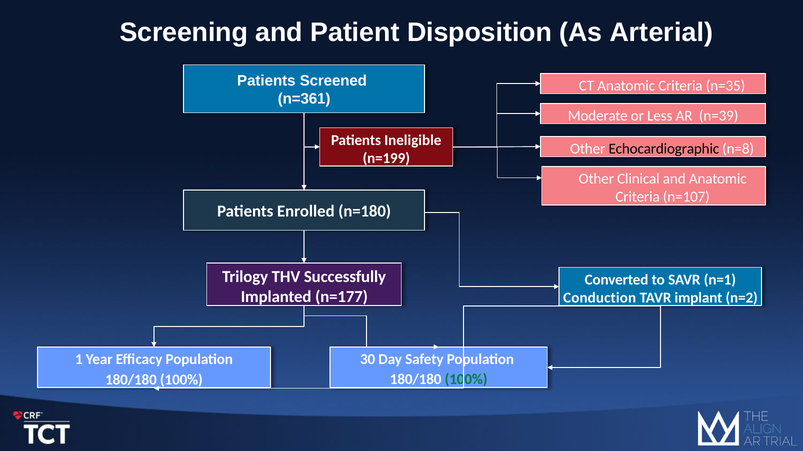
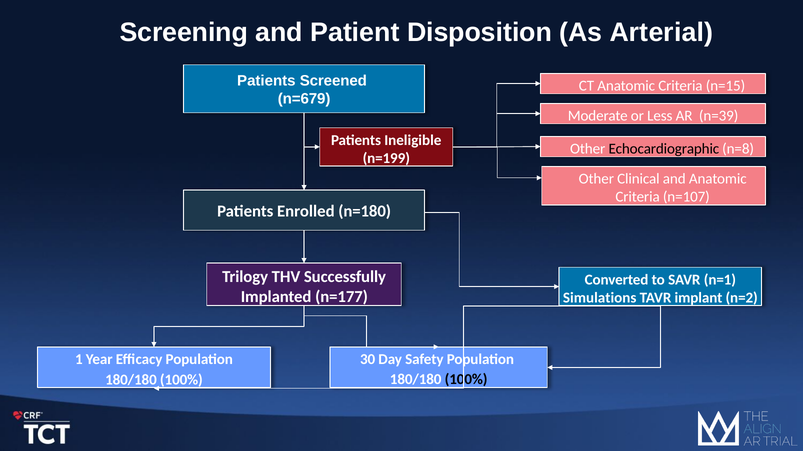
n=35: n=35 -> n=15
n=361: n=361 -> n=679
Conduction: Conduction -> Simulations
100% at (466, 380) colour: green -> black
